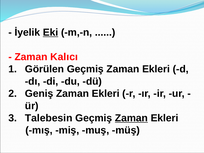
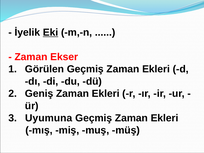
Kalıcı: Kalıcı -> Ekser
Talebesin: Talebesin -> Uyumuna
Zaman at (131, 118) underline: present -> none
